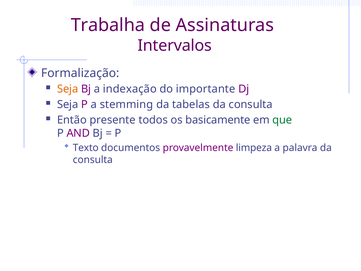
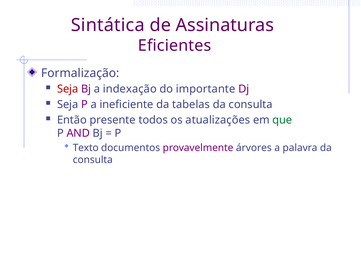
Trabalha: Trabalha -> Sintática
Intervalos: Intervalos -> Eficientes
Seja at (68, 89) colour: orange -> red
stemming: stemming -> ineficiente
basicamente: basicamente -> atualizações
limpeza: limpeza -> árvores
